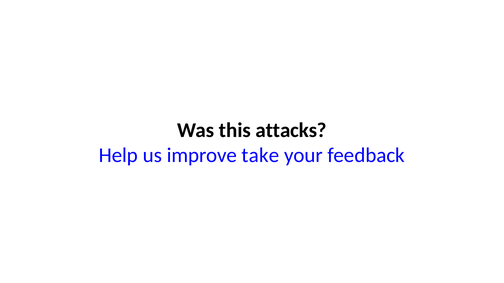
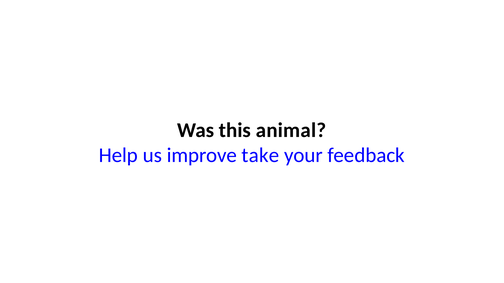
attacks: attacks -> animal
